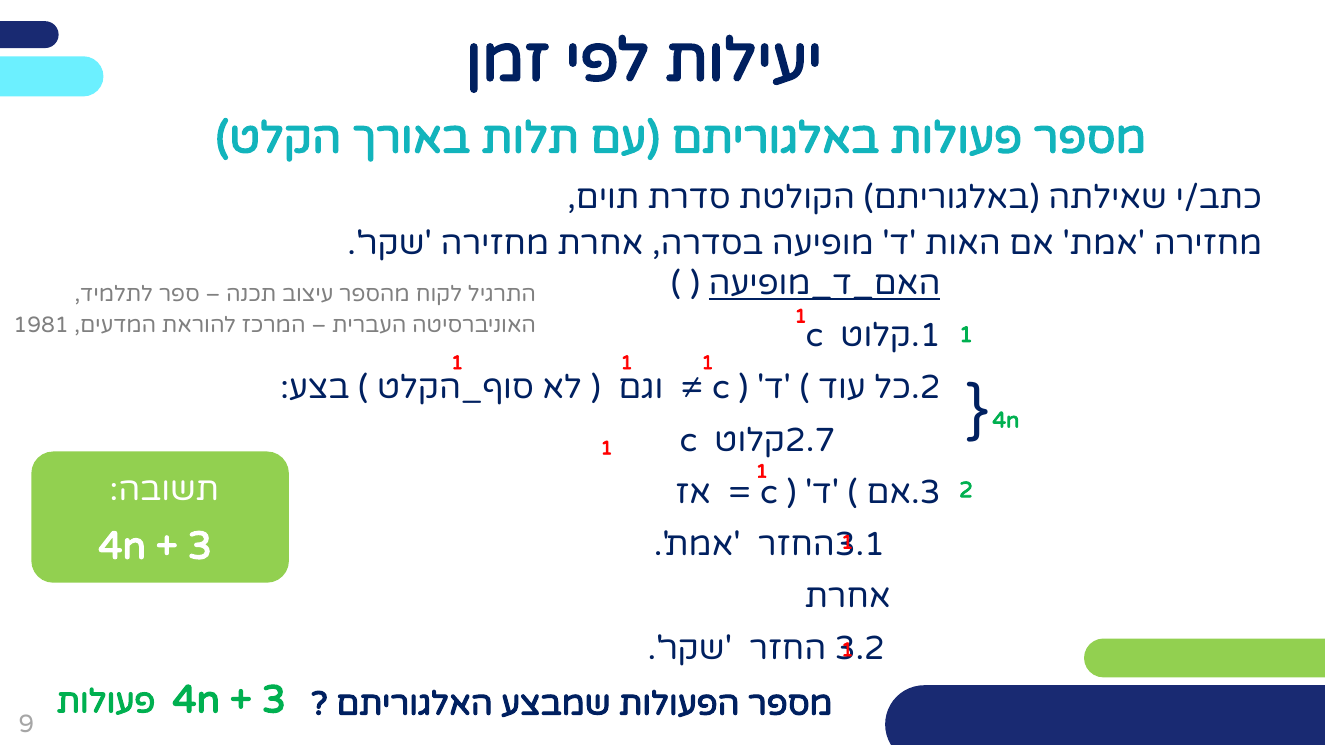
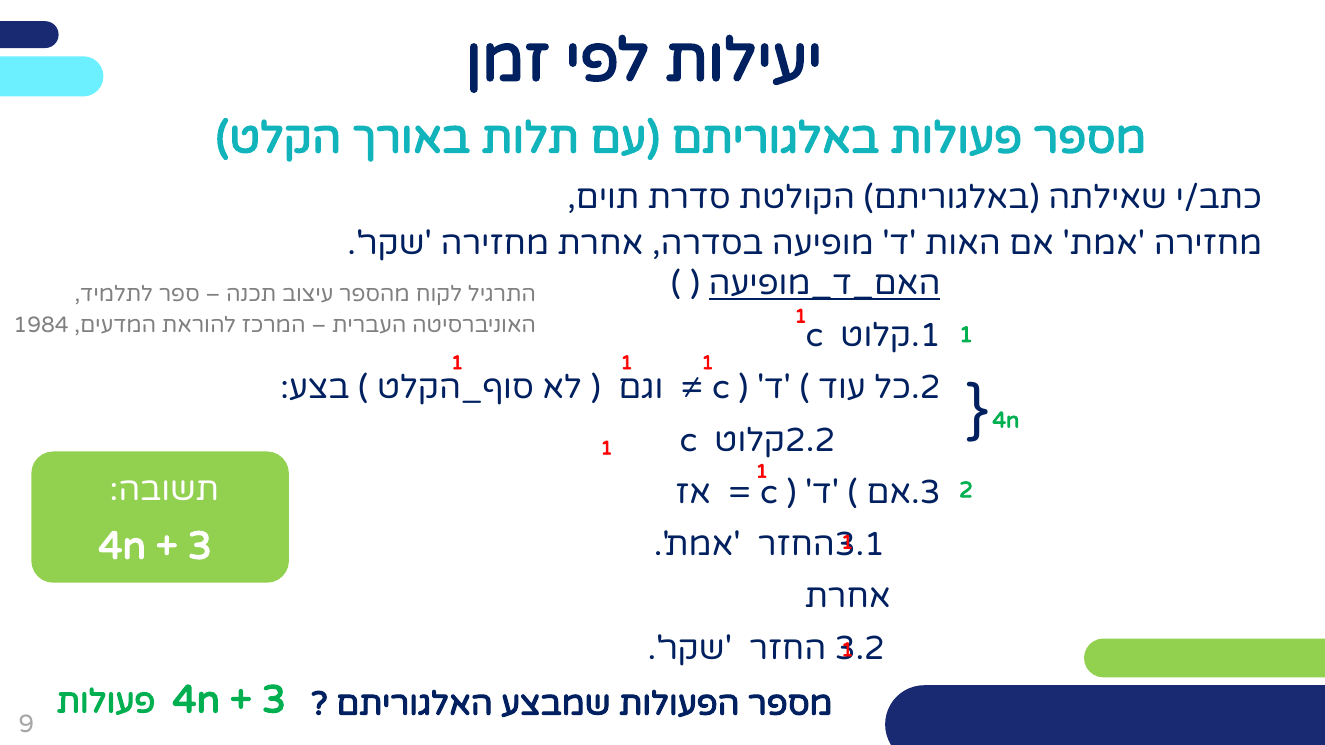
1981: 1981 -> 1984
2.7: 2.7 -> 2.2
